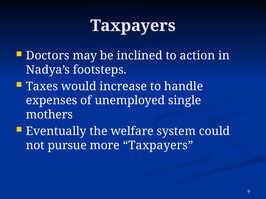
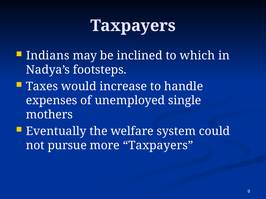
Doctors: Doctors -> Indians
action: action -> which
